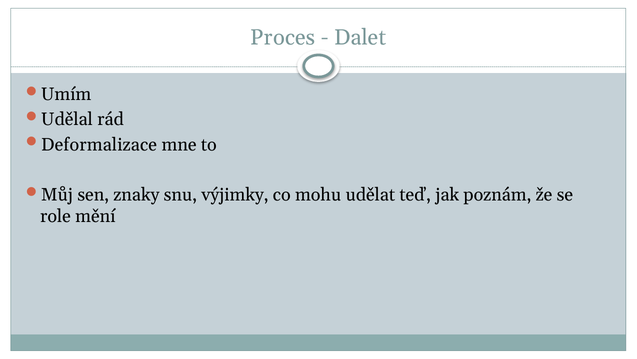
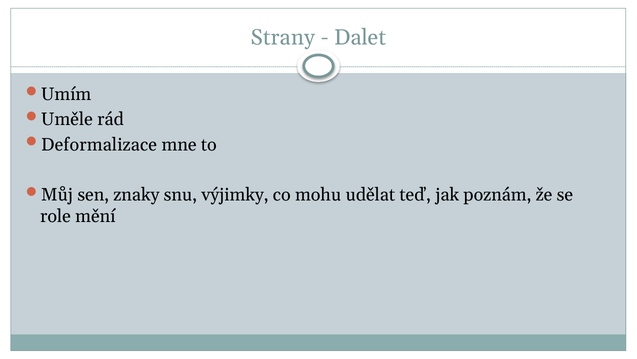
Proces: Proces -> Strany
Udělal: Udělal -> Uměle
